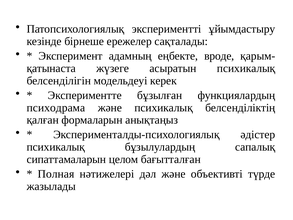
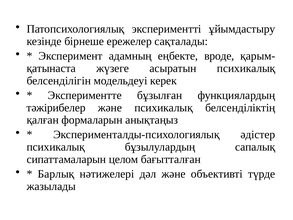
психодрама: психодрама -> тәжірибелер
Полная: Полная -> Барлық
